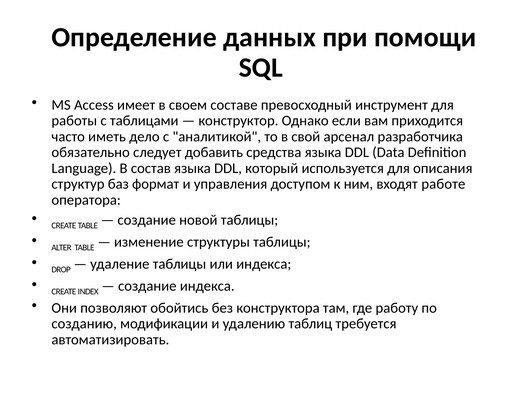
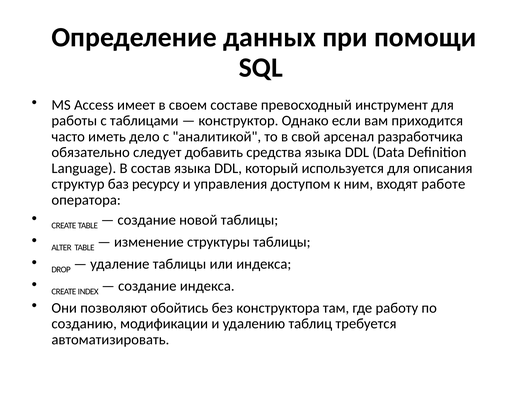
формат: формат -> ресурсу
